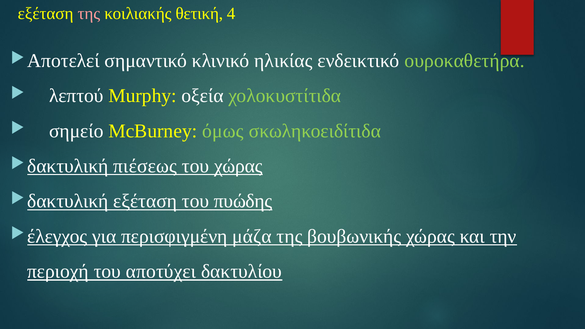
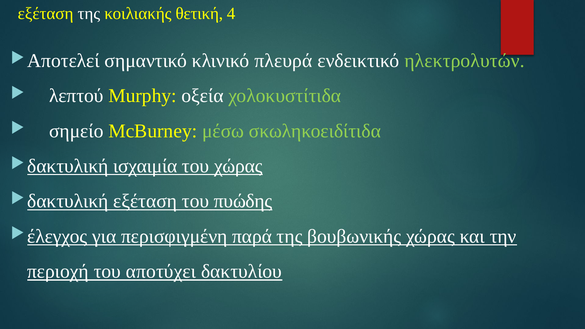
της at (89, 14) colour: pink -> white
ηλικίας: ηλικίας -> πλευρά
ουροκαθετήρα: ουροκαθετήρα -> ηλεκτρολυτών
όμως: όμως -> μέσω
πιέσεως: πιέσεως -> ισχαιμία
μάζα: μάζα -> παρά
